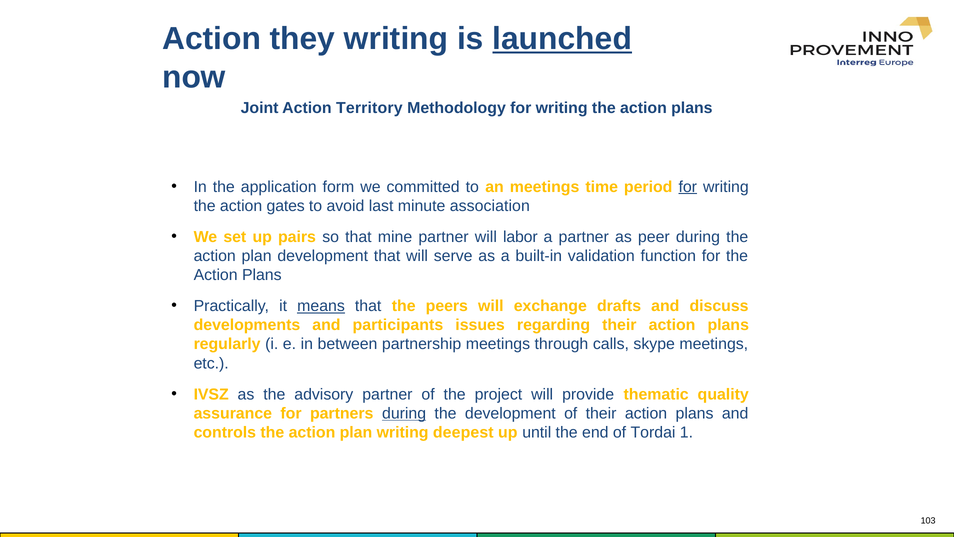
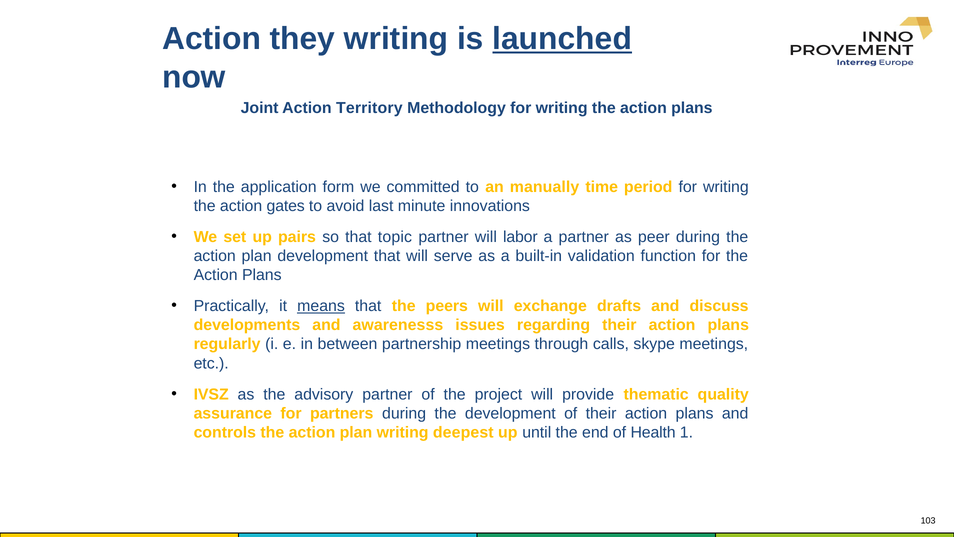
an meetings: meetings -> manually
for at (688, 187) underline: present -> none
association: association -> innovations
mine: mine -> topic
participants: participants -> awarenesss
during at (404, 413) underline: present -> none
Tordai: Tordai -> Health
